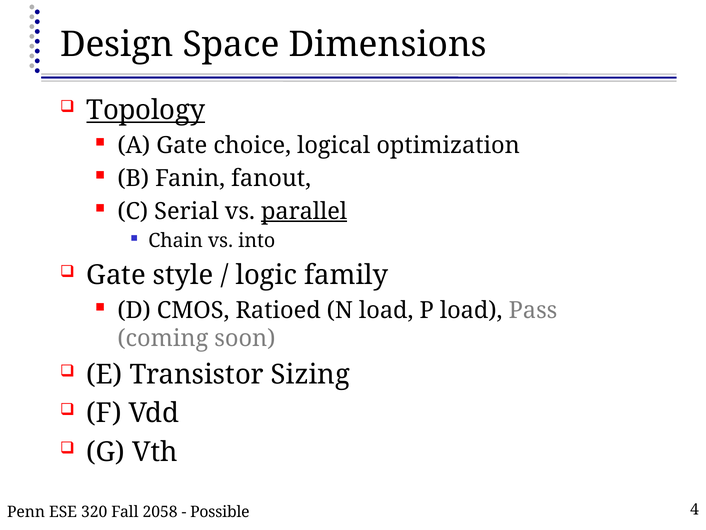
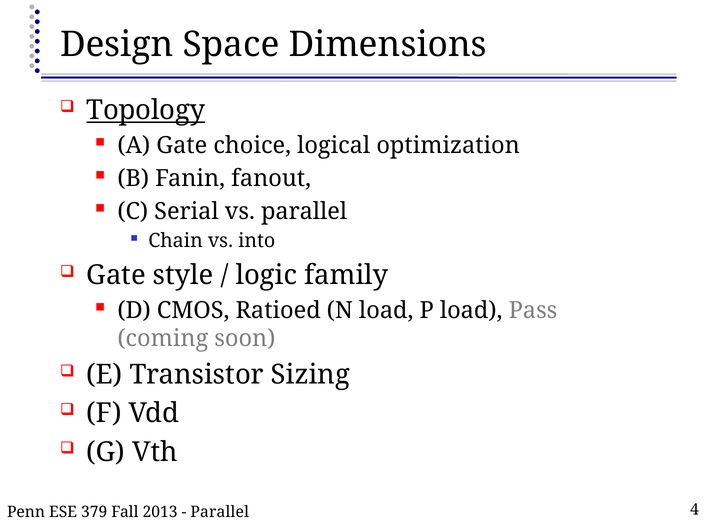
parallel at (304, 211) underline: present -> none
320: 320 -> 379
2058: 2058 -> 2013
Possible at (220, 512): Possible -> Parallel
